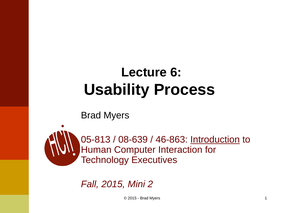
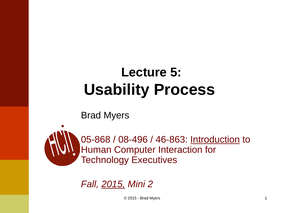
6: 6 -> 5
05-813: 05-813 -> 05-868
08-639: 08-639 -> 08-496
2015 at (113, 184) underline: none -> present
